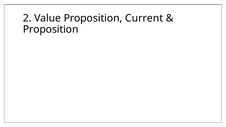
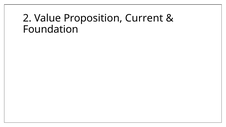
Proposition at (51, 29): Proposition -> Foundation
